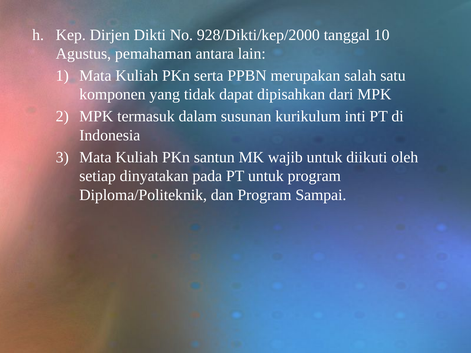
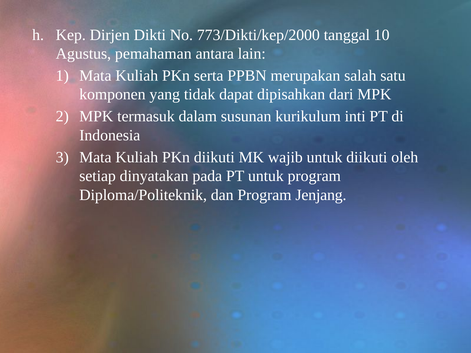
928/Dikti/kep/2000: 928/Dikti/kep/2000 -> 773/Dikti/kep/2000
PKn santun: santun -> diikuti
Sampai: Sampai -> Jenjang
